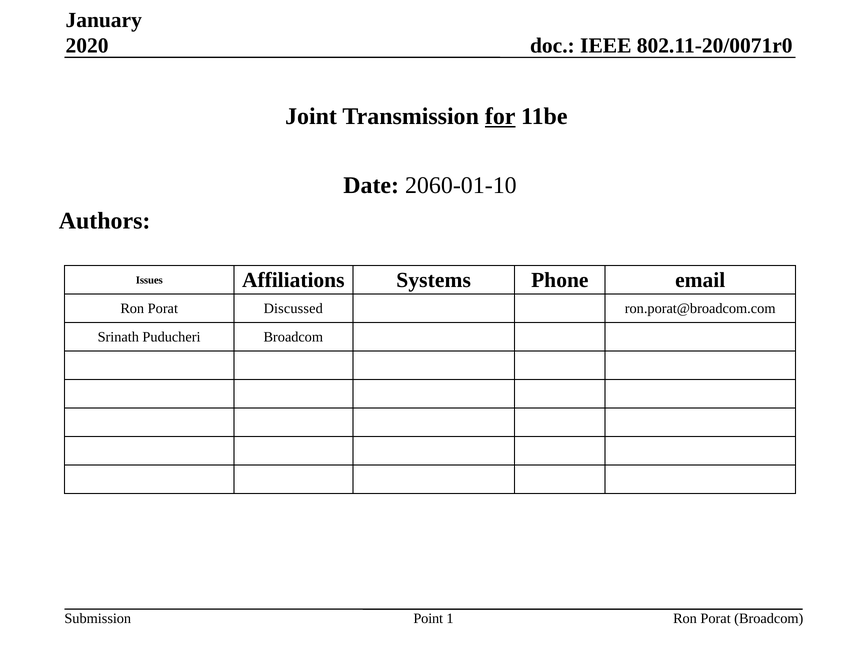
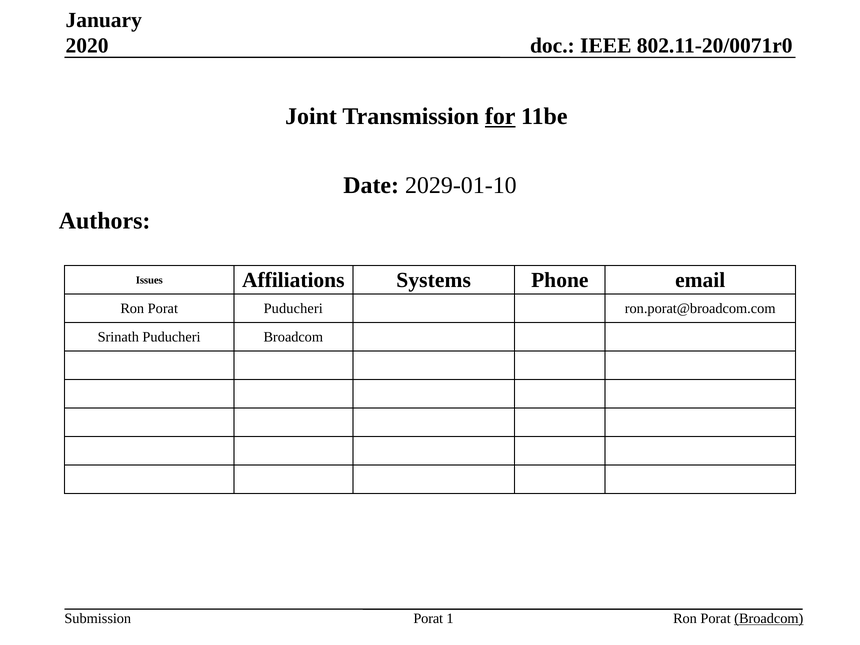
2060-01-10: 2060-01-10 -> 2029-01-10
Porat Discussed: Discussed -> Puducheri
Broadcom at (769, 619) underline: none -> present
Point at (428, 619): Point -> Porat
